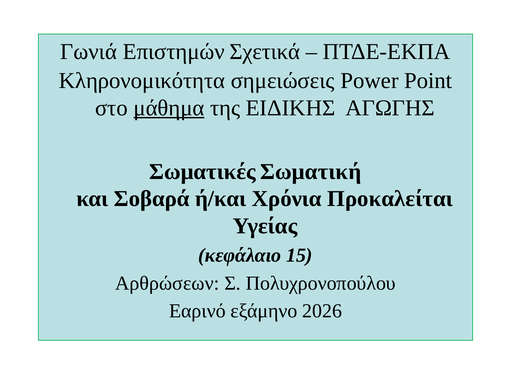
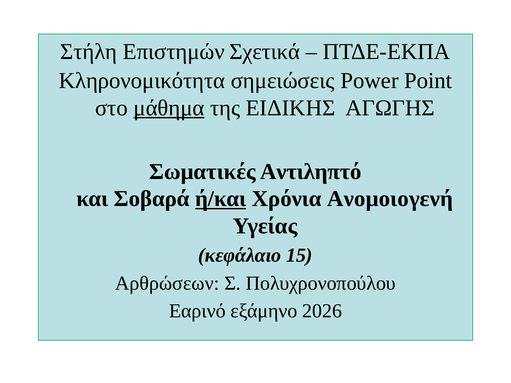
Γωνιά: Γωνιά -> Στήλη
Σωματική: Σωματική -> Αντιληπτό
ή/και underline: none -> present
Προκαλείται: Προκαλείται -> Ανομοιογενή
